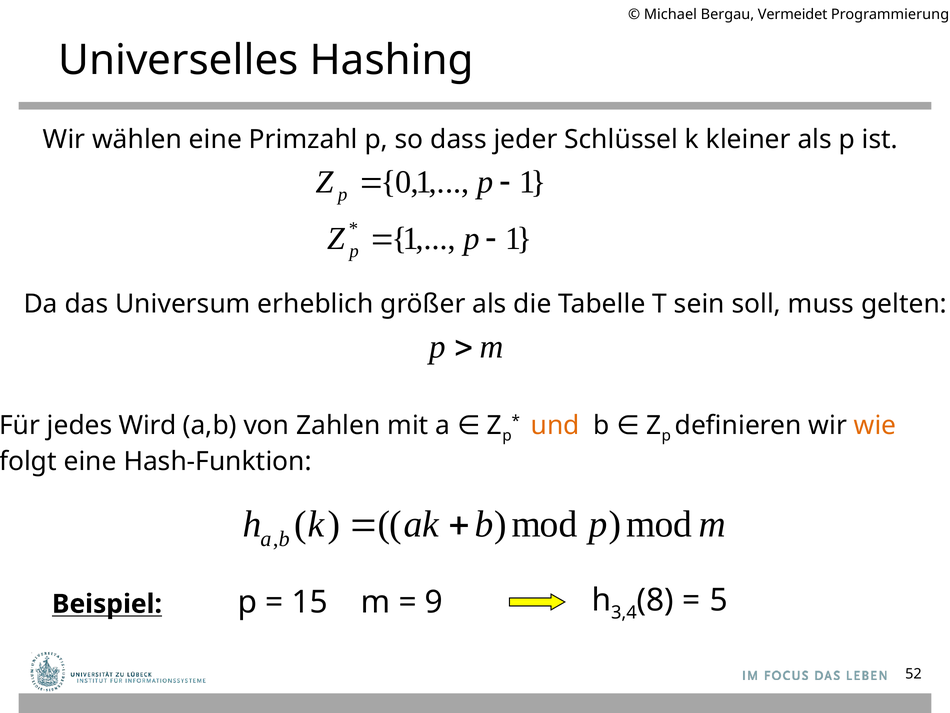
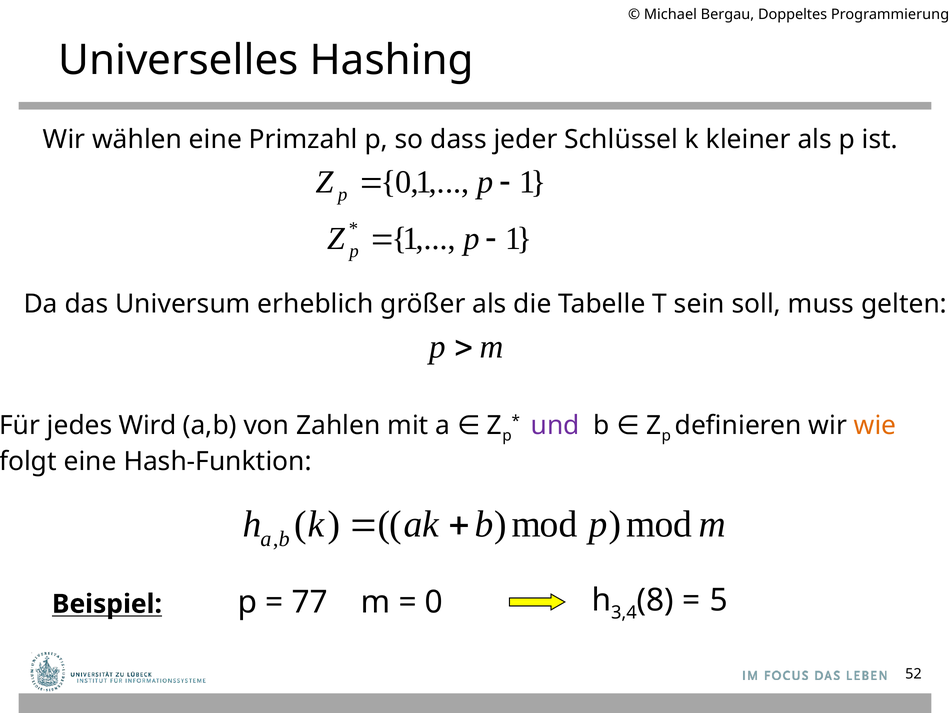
Vermeidet: Vermeidet -> Doppeltes
und colour: orange -> purple
15: 15 -> 77
9 at (434, 602): 9 -> 0
